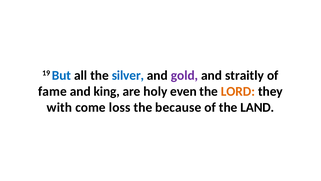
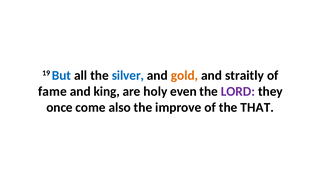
gold colour: purple -> orange
LORD colour: orange -> purple
with: with -> once
loss: loss -> also
because: because -> improve
LAND: LAND -> THAT
